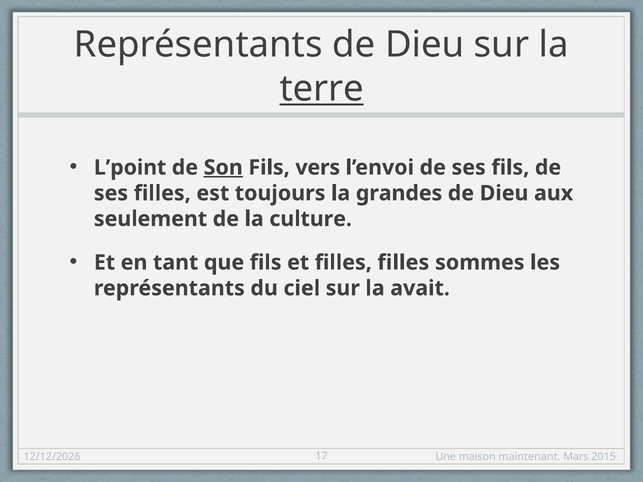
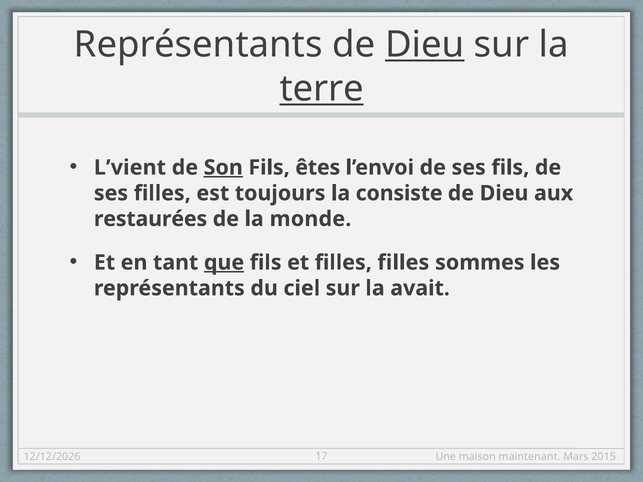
Dieu at (425, 45) underline: none -> present
L’point: L’point -> L’vient
vers: vers -> êtes
grandes: grandes -> consiste
seulement: seulement -> restaurées
culture: culture -> monde
que underline: none -> present
